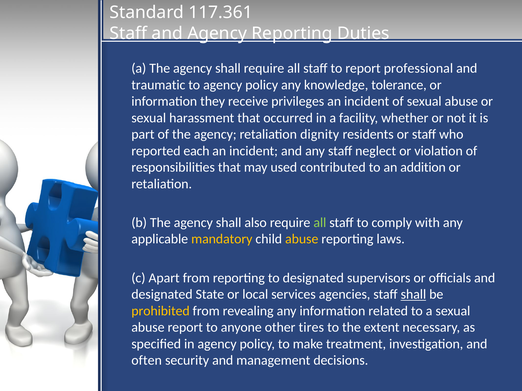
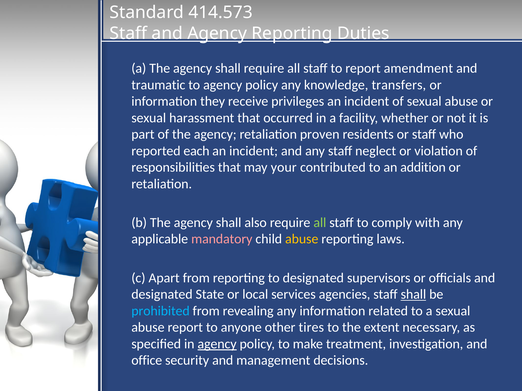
117.361: 117.361 -> 414.573
professional: professional -> amendment
tolerance: tolerance -> transfers
dignity: dignity -> proven
used: used -> your
mandatory colour: yellow -> pink
prohibited colour: yellow -> light blue
agency at (217, 344) underline: none -> present
often: often -> office
